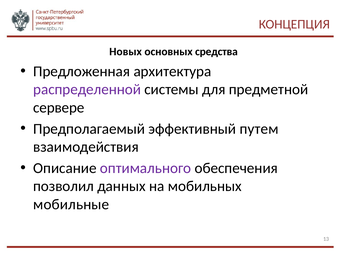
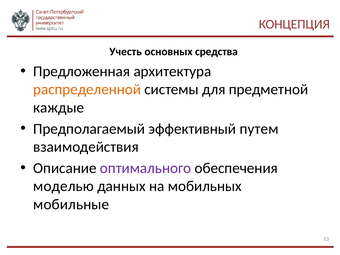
Новых: Новых -> Учесть
распределенной colour: purple -> orange
сервере: сервере -> каждые
позволил: позволил -> моделью
